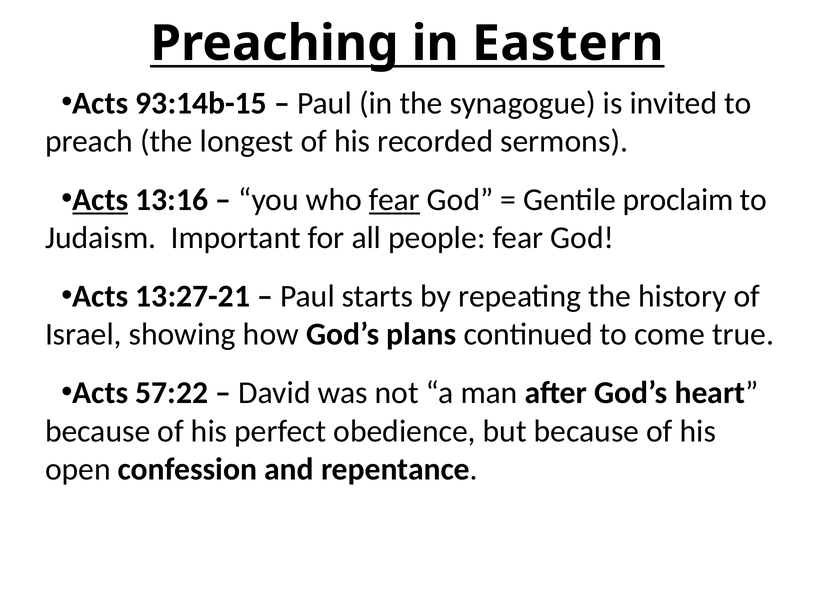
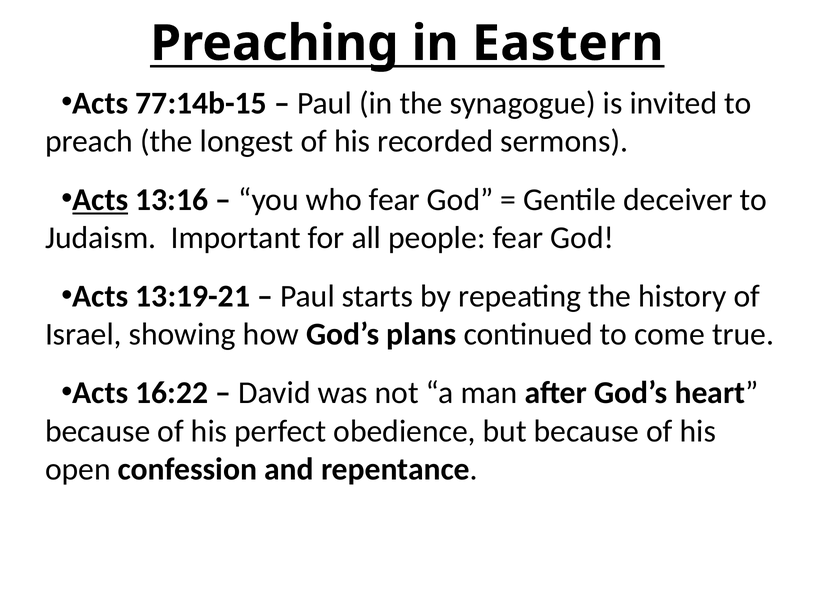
93:14b-15: 93:14b-15 -> 77:14b-15
fear at (394, 200) underline: present -> none
proclaim: proclaim -> deceiver
13:27-21: 13:27-21 -> 13:19-21
57:22: 57:22 -> 16:22
